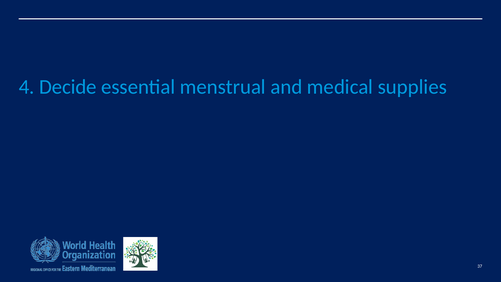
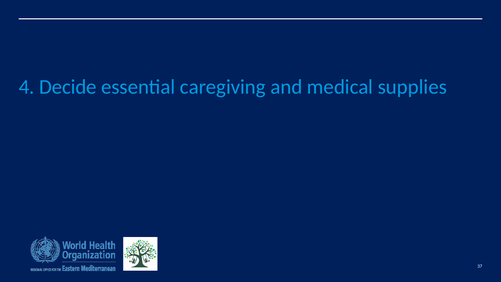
menstrual: menstrual -> caregiving
